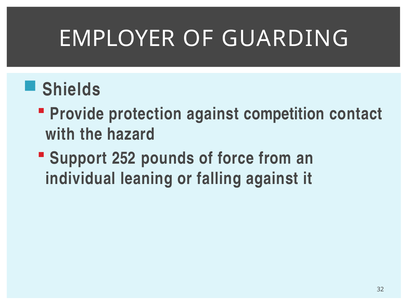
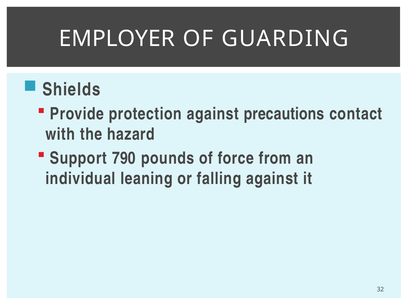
competition: competition -> precautions
252: 252 -> 790
